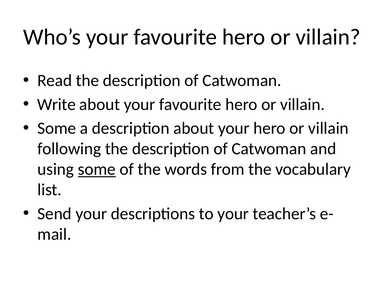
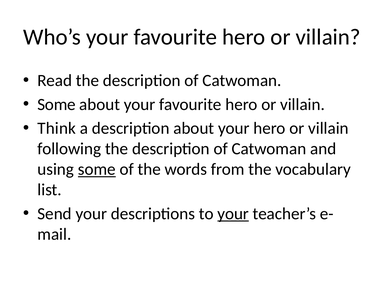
Write at (56, 104): Write -> Some
Some at (57, 128): Some -> Think
your at (233, 214) underline: none -> present
